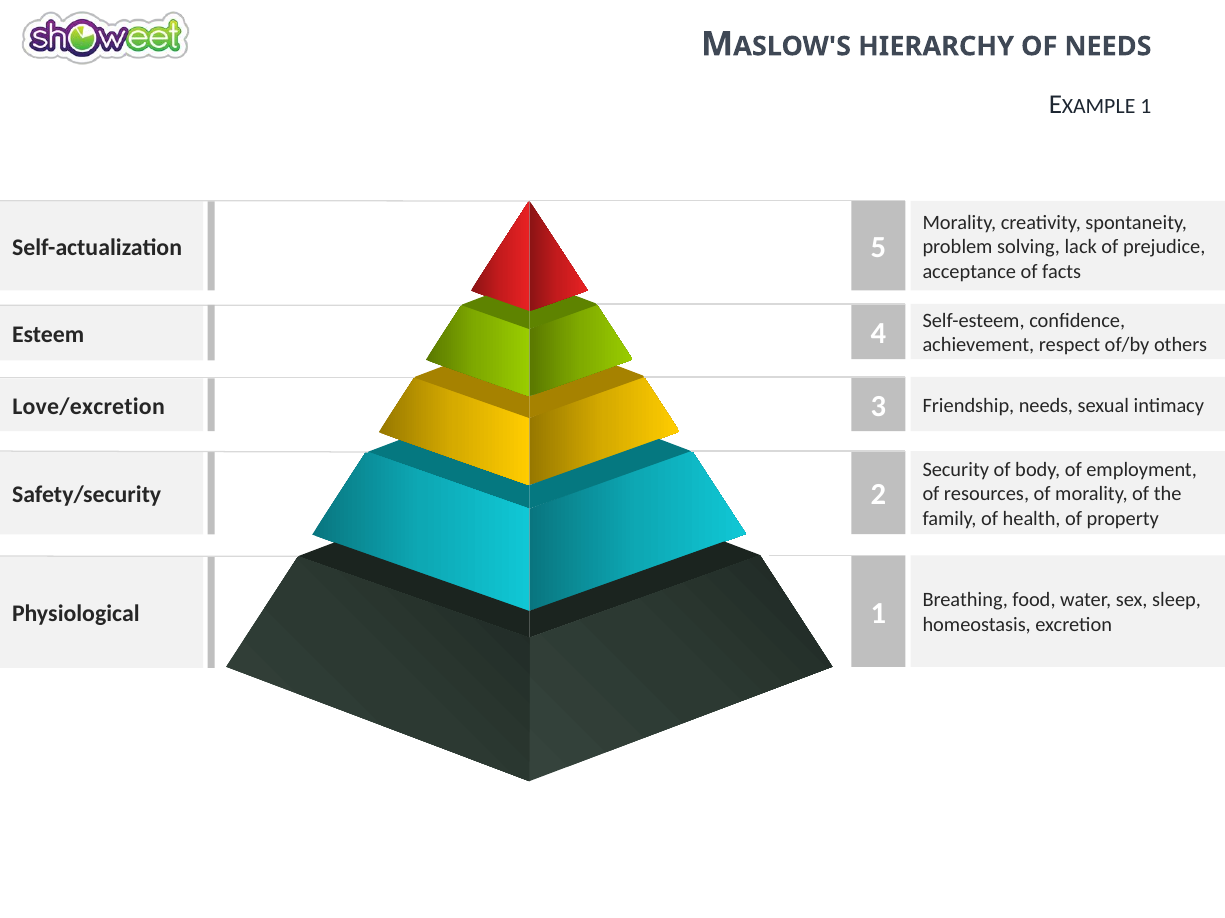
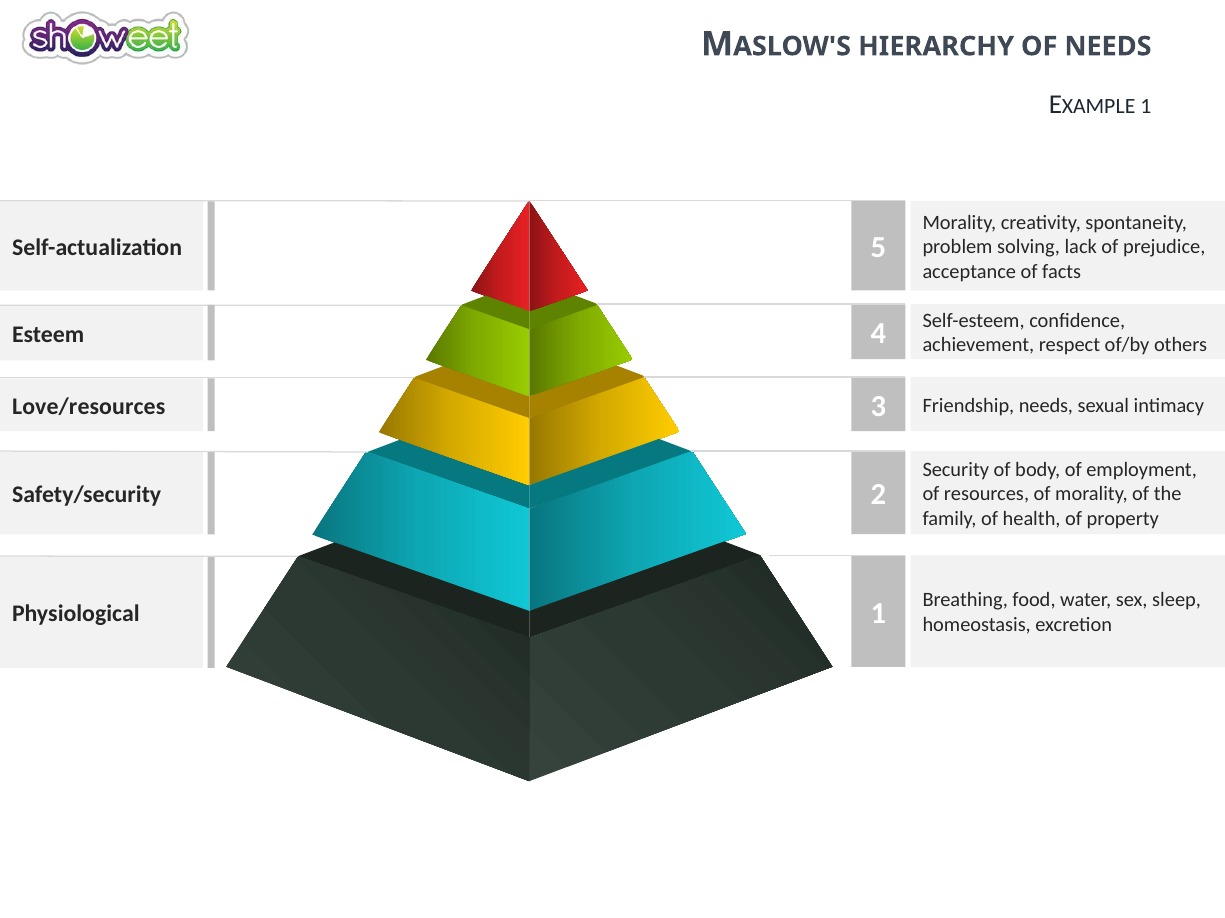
Love/excretion: Love/excretion -> Love/resources
